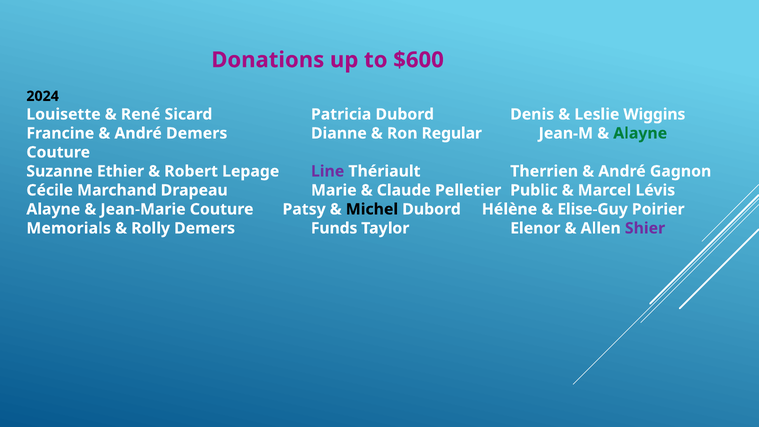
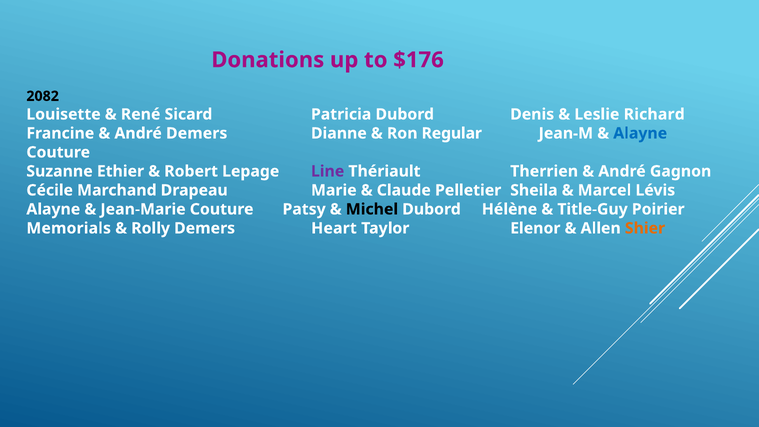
$600: $600 -> $176
2024: 2024 -> 2082
Wiggins: Wiggins -> Richard
Alayne at (640, 133) colour: green -> blue
Public: Public -> Sheila
Elise-Guy: Elise-Guy -> Title-Guy
Funds: Funds -> Heart
Shier colour: purple -> orange
